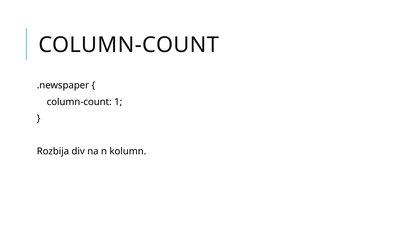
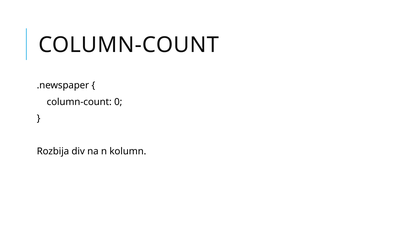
1: 1 -> 0
